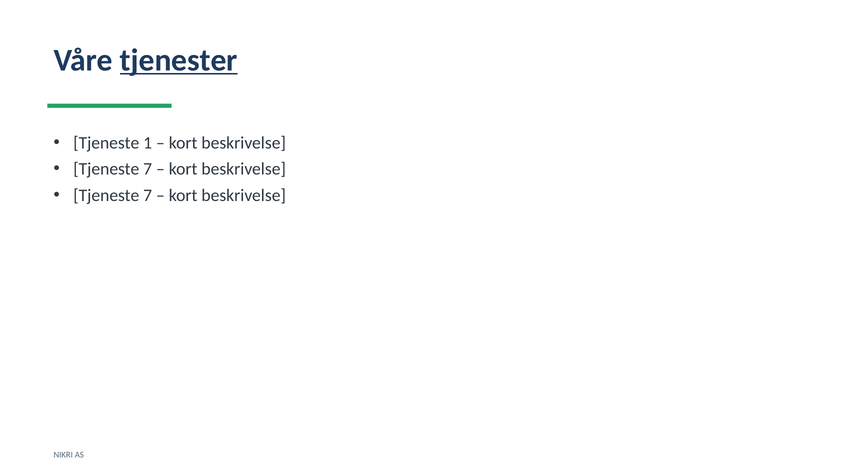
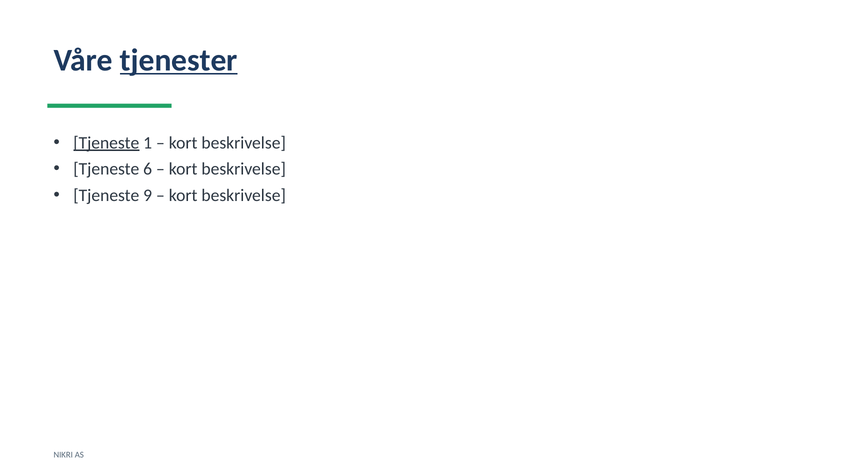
Tjeneste at (106, 143) underline: none -> present
7 at (148, 169): 7 -> 6
7 at (148, 195): 7 -> 9
